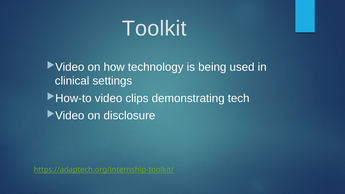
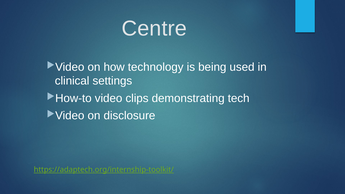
Toolkit: Toolkit -> Centre
